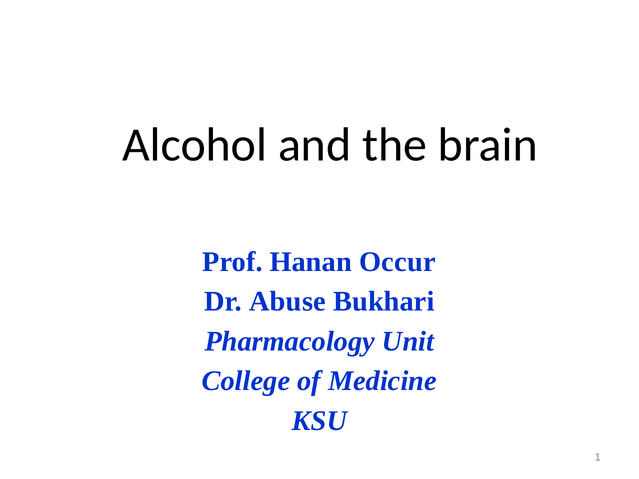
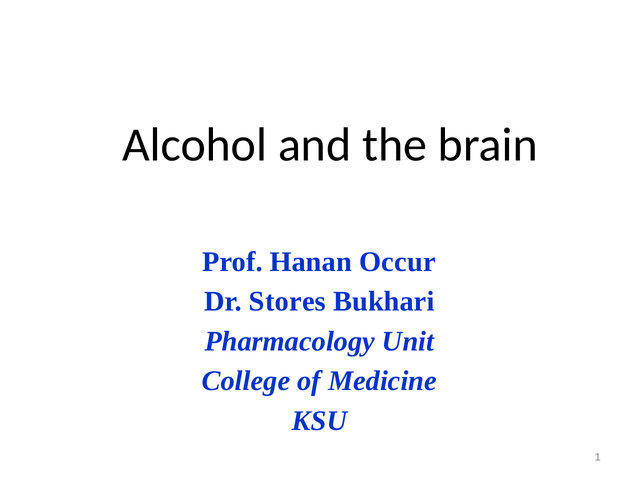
Abuse: Abuse -> Stores
